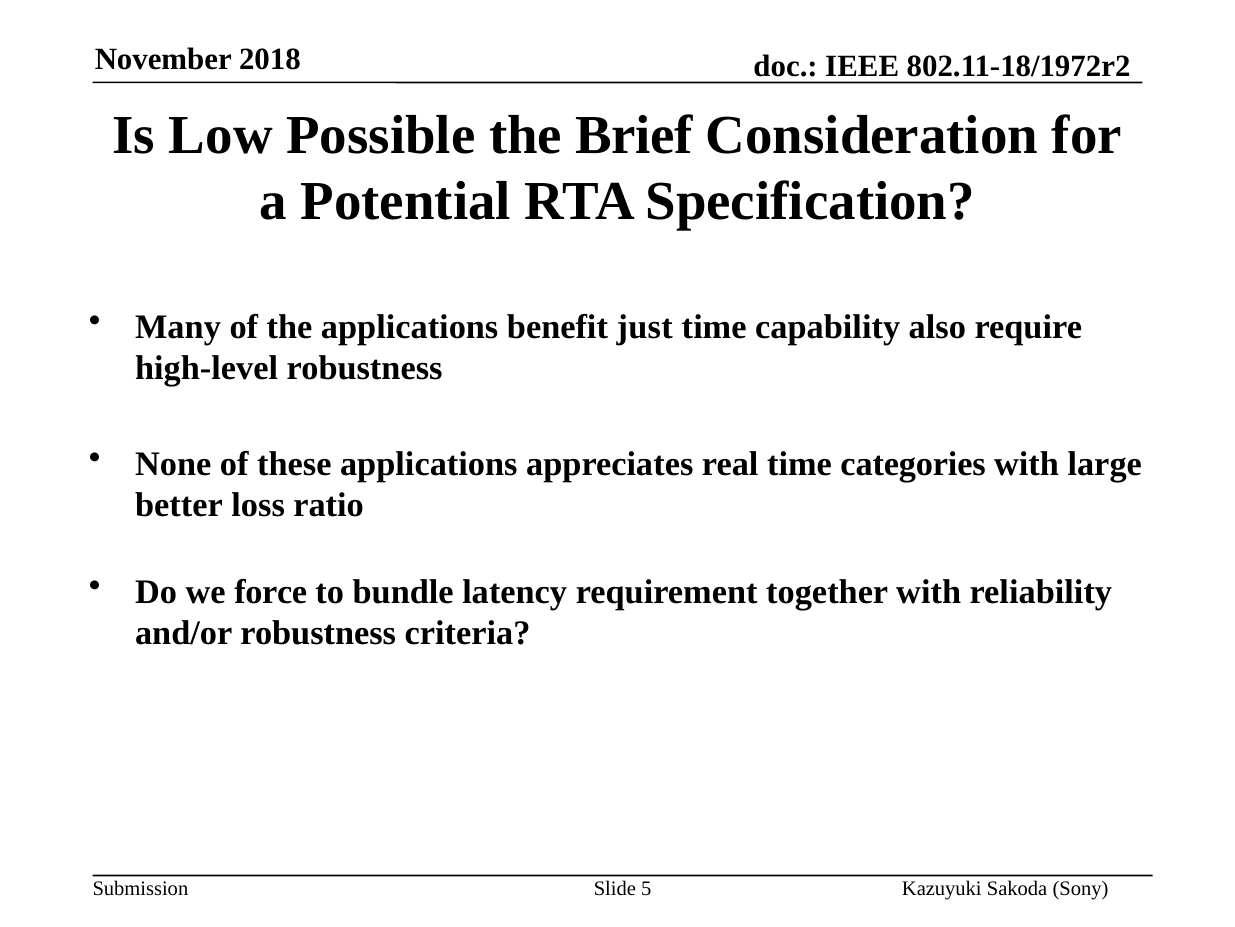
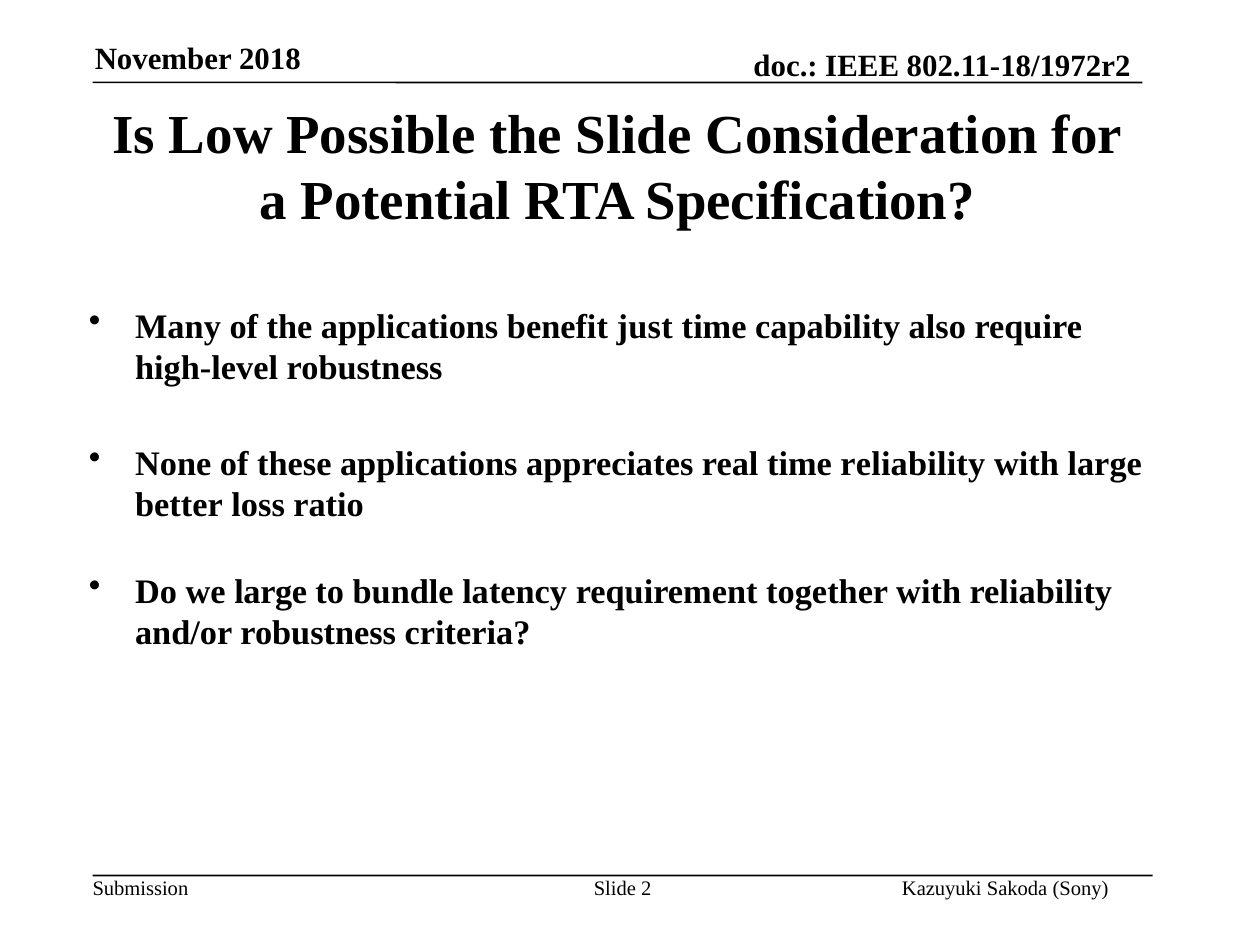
the Brief: Brief -> Slide
time categories: categories -> reliability
we force: force -> large
5: 5 -> 2
